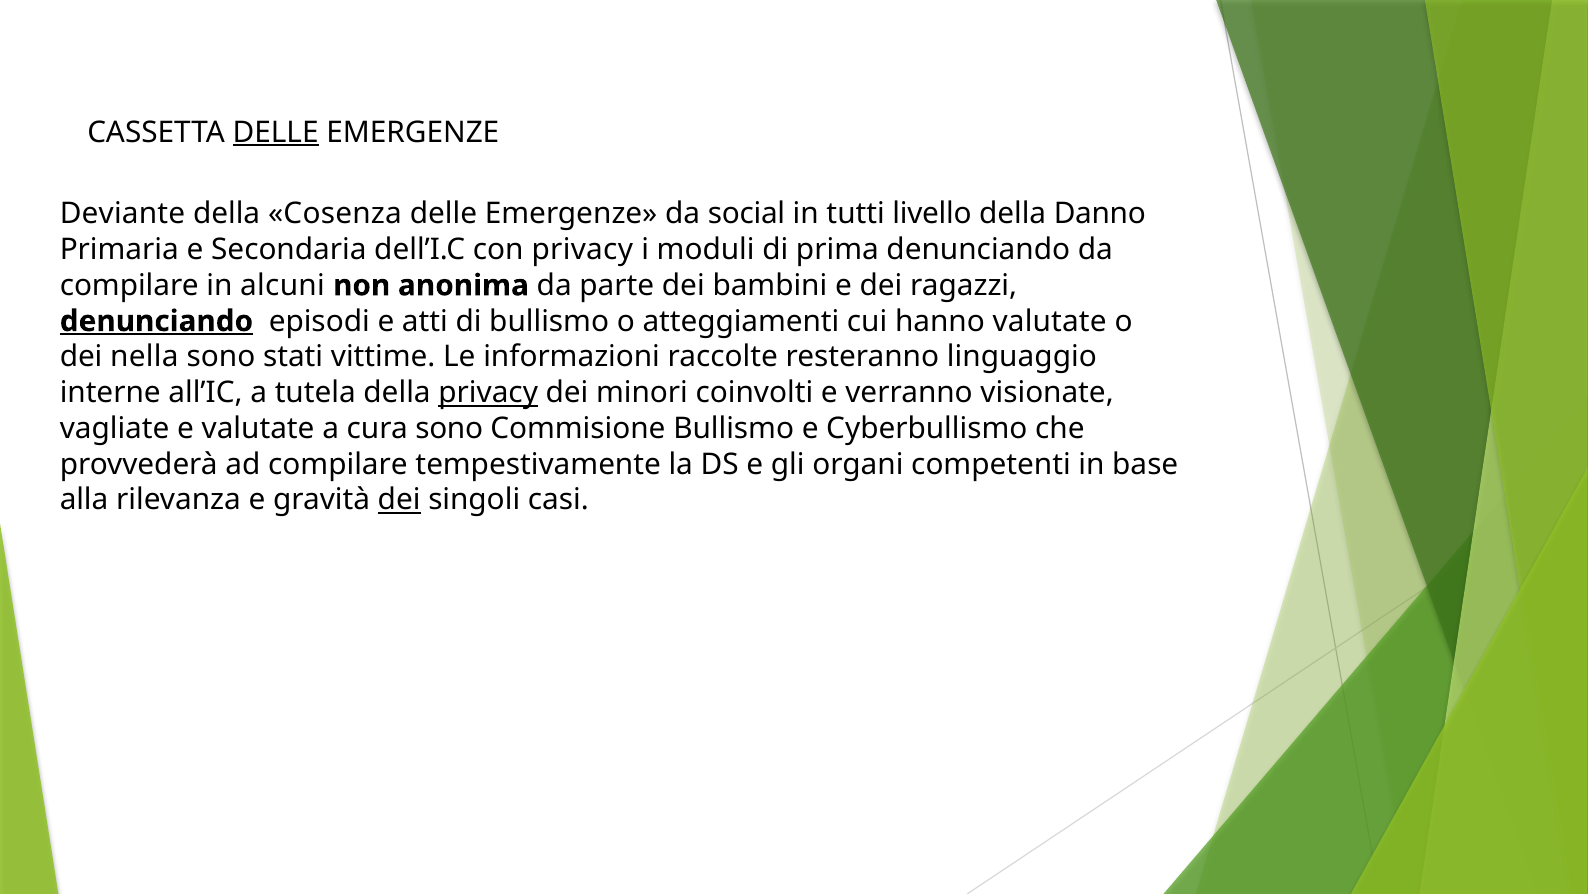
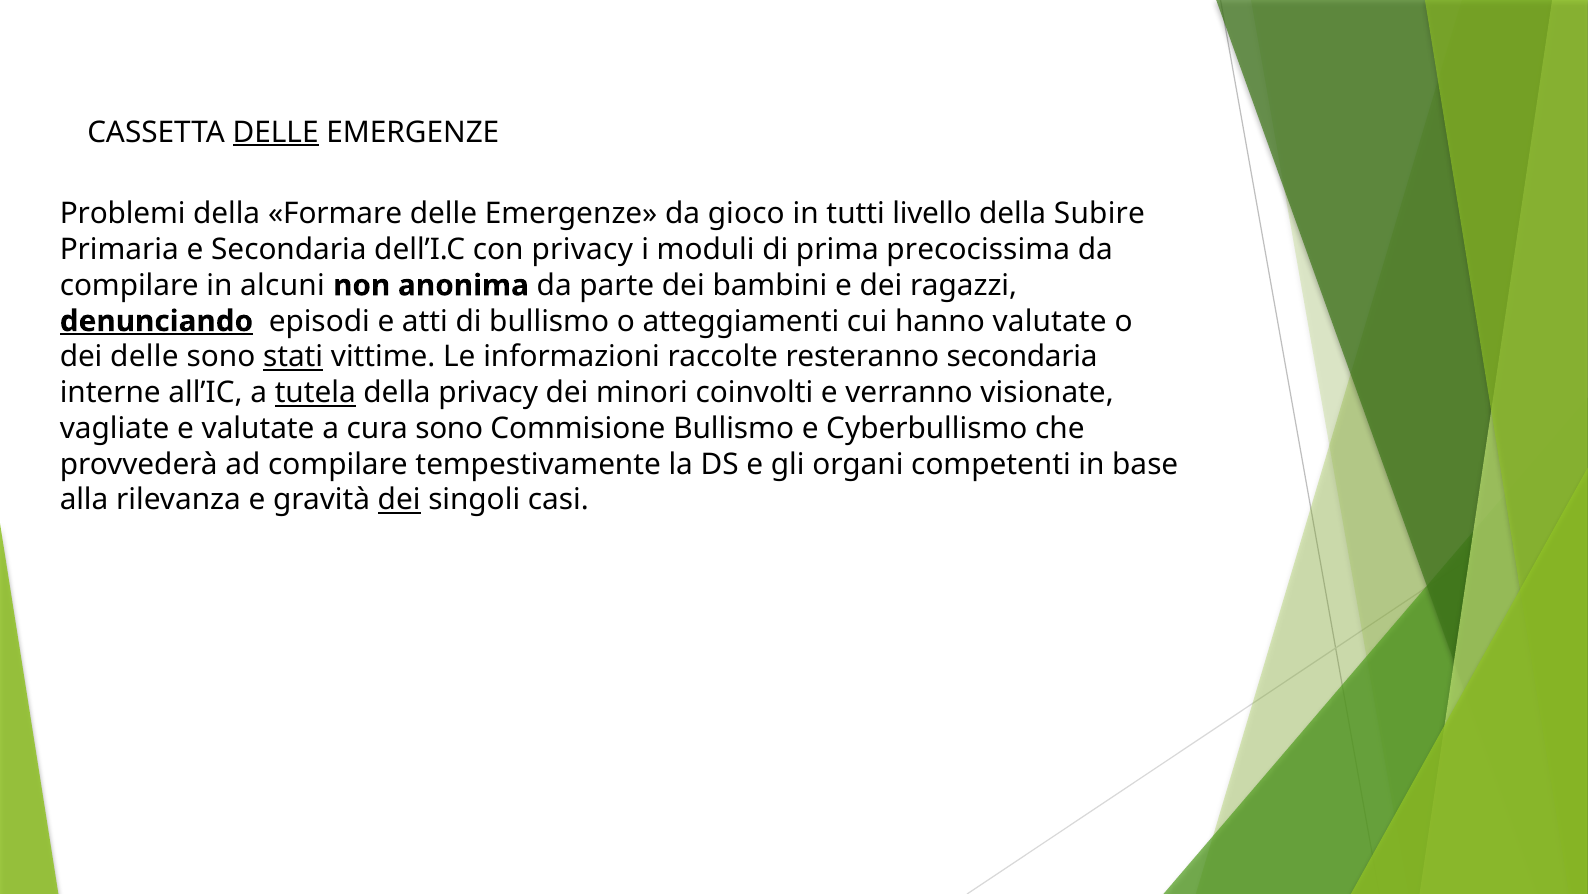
Deviante: Deviante -> Problemi
Cosenza: Cosenza -> Formare
social: social -> gioco
Danno: Danno -> Subire
prima denunciando: denunciando -> precocissima
dei nella: nella -> delle
stati underline: none -> present
resteranno linguaggio: linguaggio -> secondaria
tutela underline: none -> present
privacy at (488, 392) underline: present -> none
